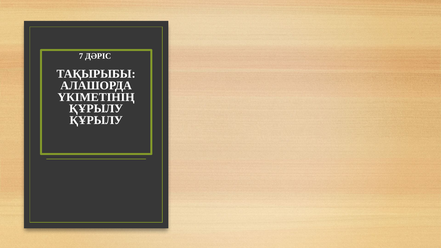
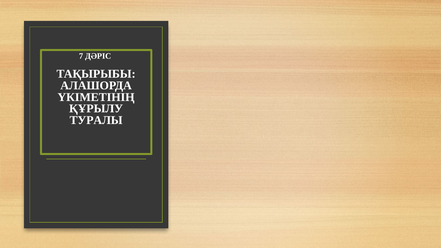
ҚҰРЫЛУ at (96, 120): ҚҰРЫЛУ -> ТУРАЛЫ
